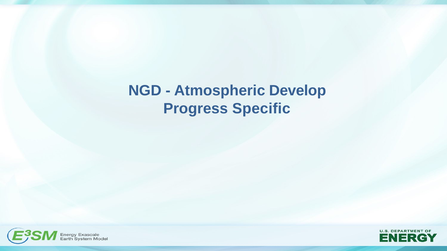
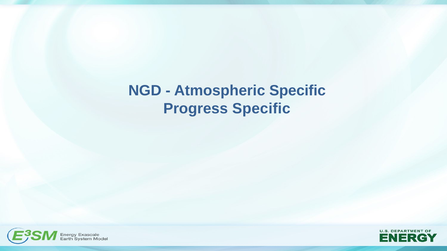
Atmospheric Develop: Develop -> Specific
